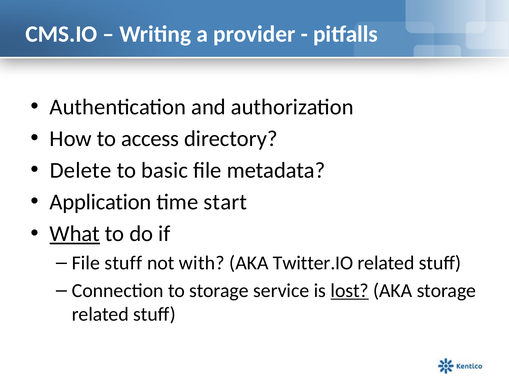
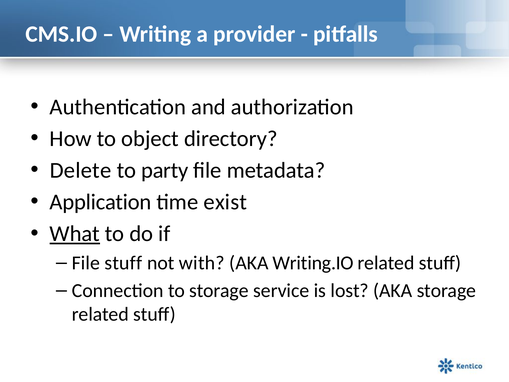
access: access -> object
basic: basic -> party
start: start -> exist
Twitter.IO: Twitter.IO -> Writing.IO
lost underline: present -> none
